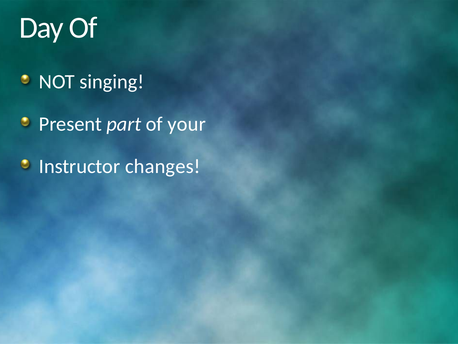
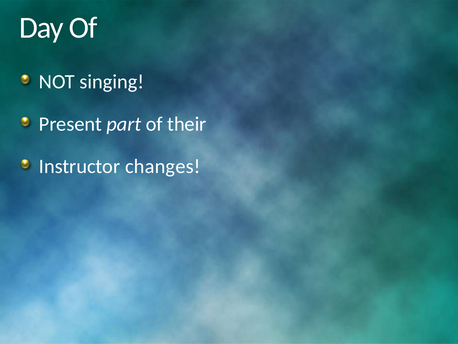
your: your -> their
